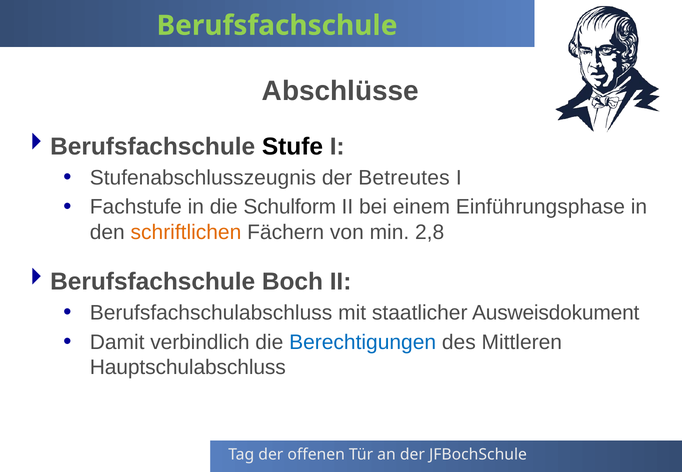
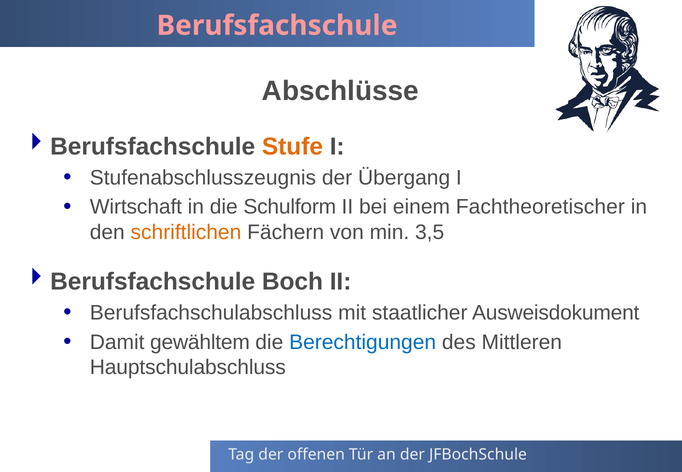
Berufsfachschule at (277, 26) colour: light green -> pink
Stufe colour: black -> orange
Betreutes: Betreutes -> Übergang
Fachstufe: Fachstufe -> Wirtschaft
Einführungsphase: Einführungsphase -> Fachtheoretischer
2,8: 2,8 -> 3,5
verbindlich: verbindlich -> gewähltem
